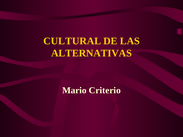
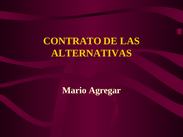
CULTURAL: CULTURAL -> CONTRATO
Criterio: Criterio -> Agregar
